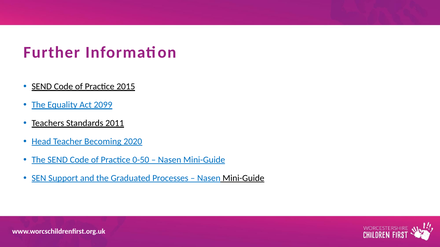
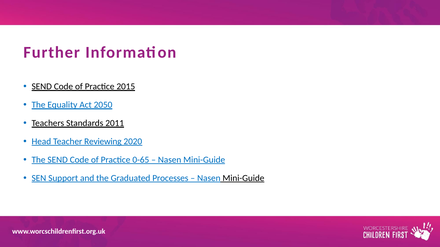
2099: 2099 -> 2050
Becoming: Becoming -> Reviewing
0-50: 0-50 -> 0-65
